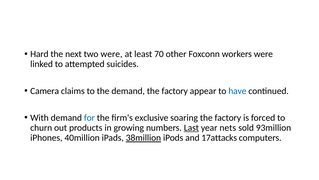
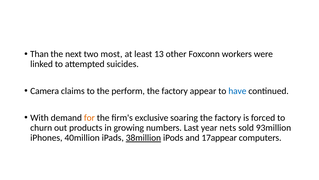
Hard: Hard -> Than
two were: were -> most
70: 70 -> 13
the demand: demand -> perform
for colour: blue -> orange
Last underline: present -> none
17attacks: 17attacks -> 17appear
